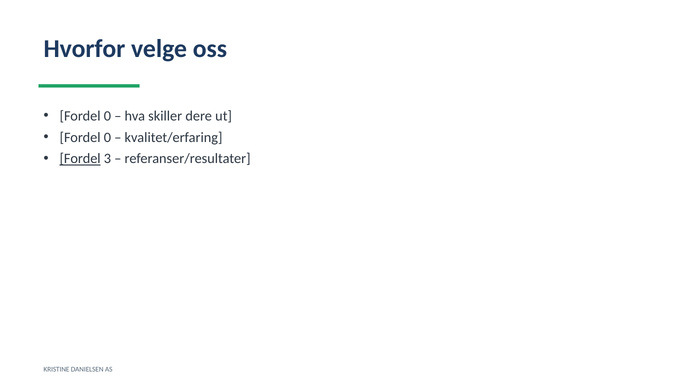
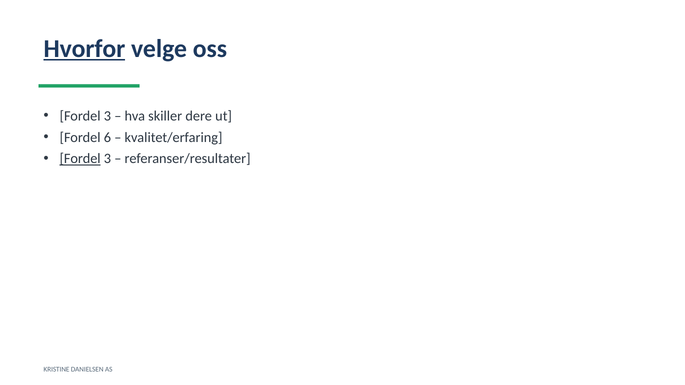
Hvorfor underline: none -> present
0 at (107, 116): 0 -> 3
0 at (107, 137): 0 -> 6
